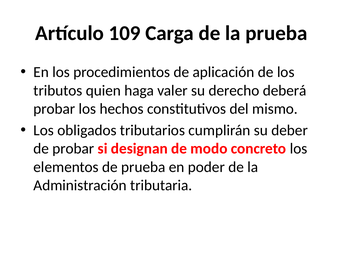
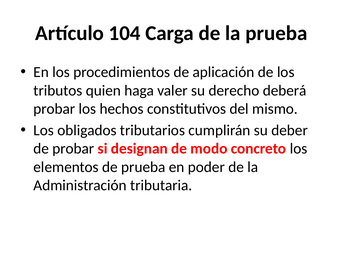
109: 109 -> 104
